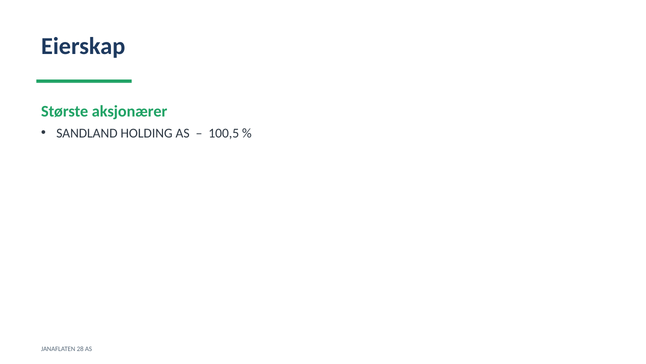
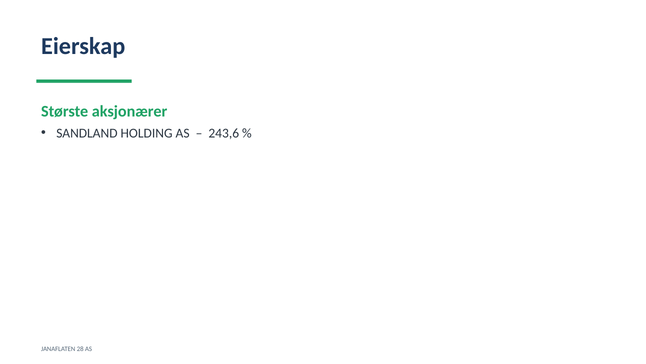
100,5: 100,5 -> 243,6
